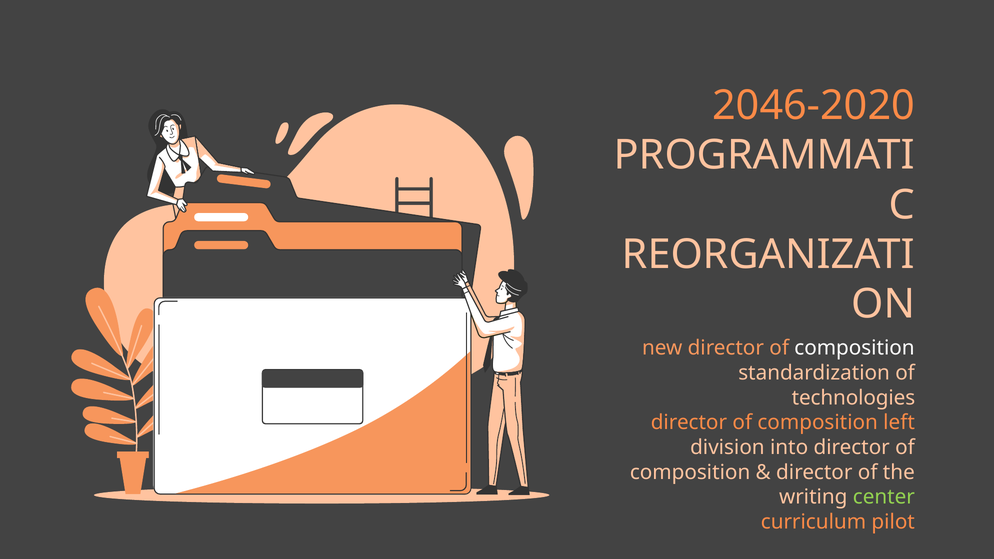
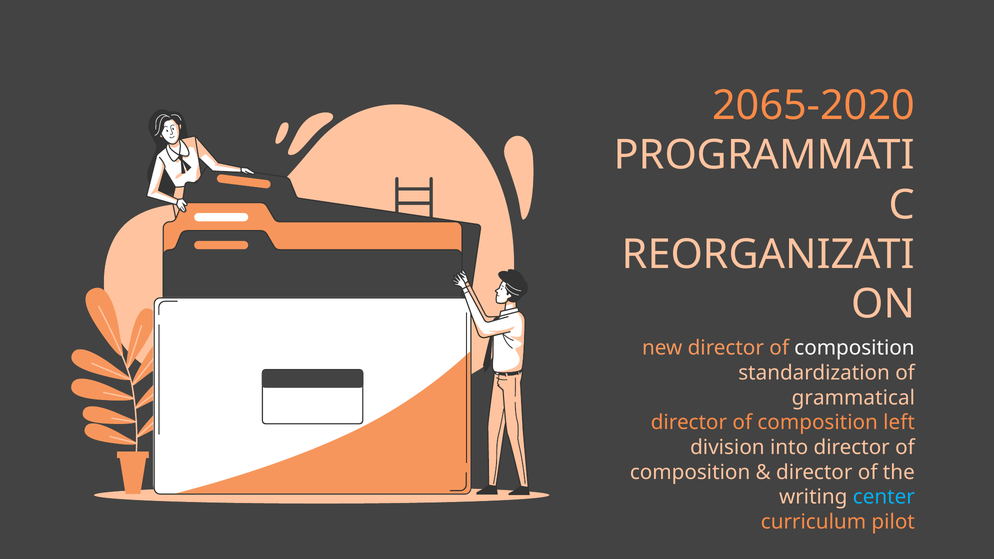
2046-2020: 2046-2020 -> 2065-2020
technologies: technologies -> grammatical
center colour: light green -> light blue
